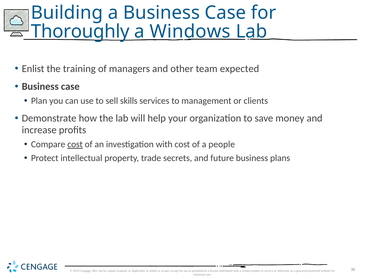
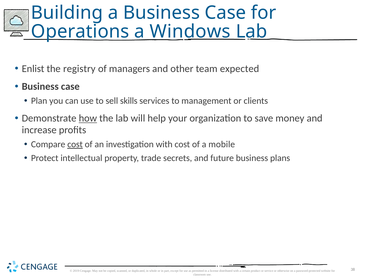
Thoroughly: Thoroughly -> Operations
training: training -> registry
how underline: none -> present
people: people -> mobile
